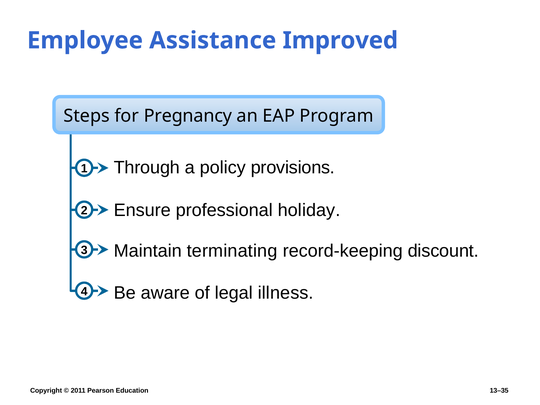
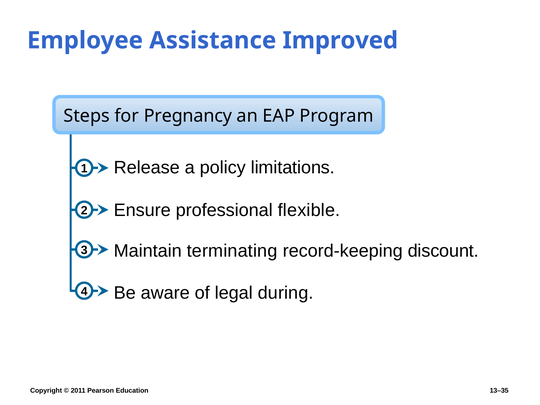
Through: Through -> Release
provisions: provisions -> limitations
holiday: holiday -> flexible
illness: illness -> during
